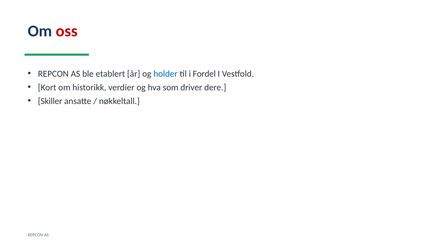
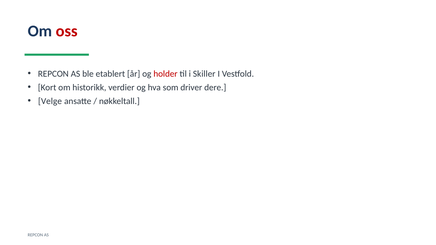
holder colour: blue -> red
Fordel: Fordel -> Skiller
Skiller: Skiller -> Velge
